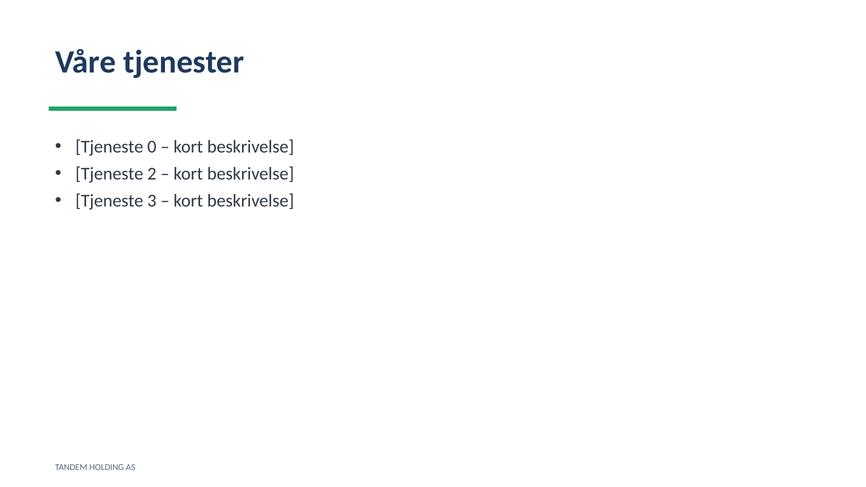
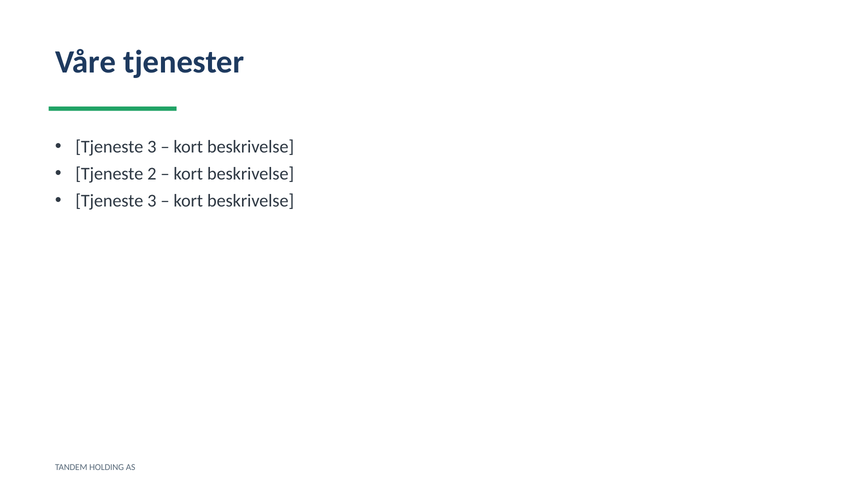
0 at (152, 147): 0 -> 3
